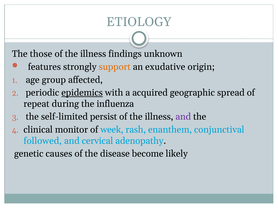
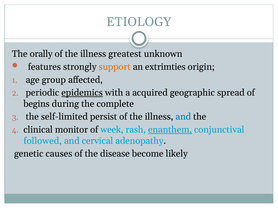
those: those -> orally
findings: findings -> greatest
exudative: exudative -> extrimties
repeat: repeat -> begins
influenza: influenza -> complete
and at (183, 117) colour: purple -> blue
enanthem underline: none -> present
